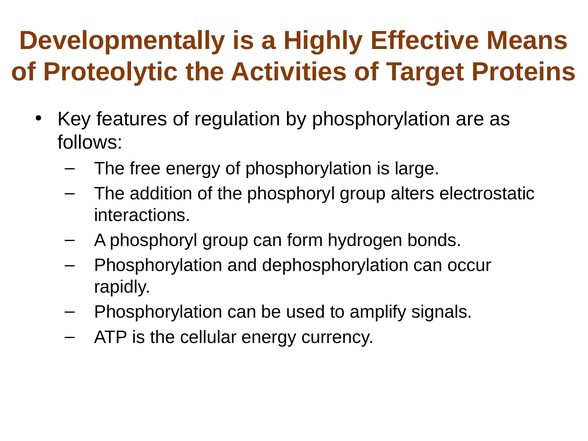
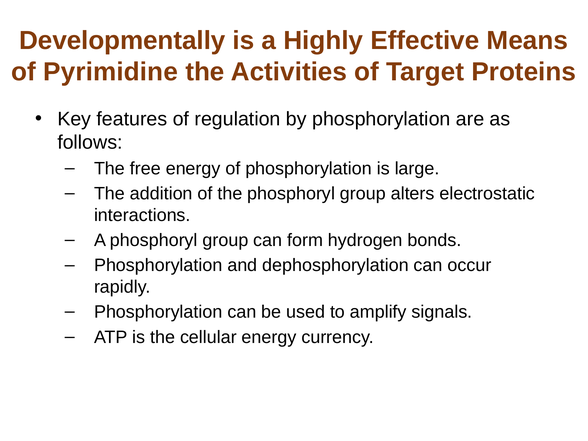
Proteolytic: Proteolytic -> Pyrimidine
